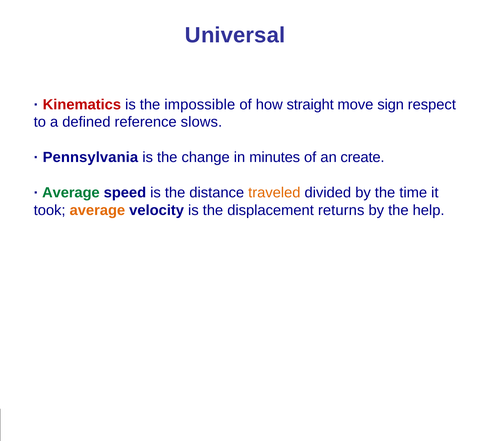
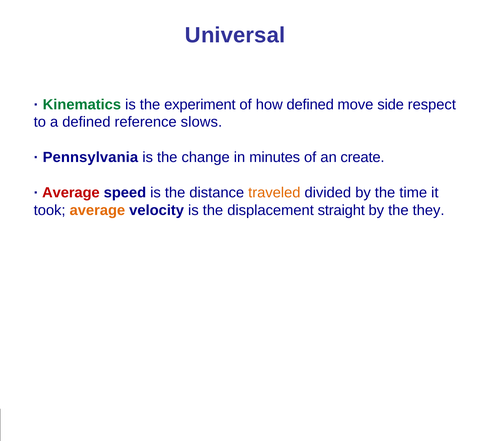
Kinematics colour: red -> green
impossible: impossible -> experiment
how straight: straight -> defined
sign: sign -> side
Average at (71, 193) colour: green -> red
returns: returns -> straight
help: help -> they
